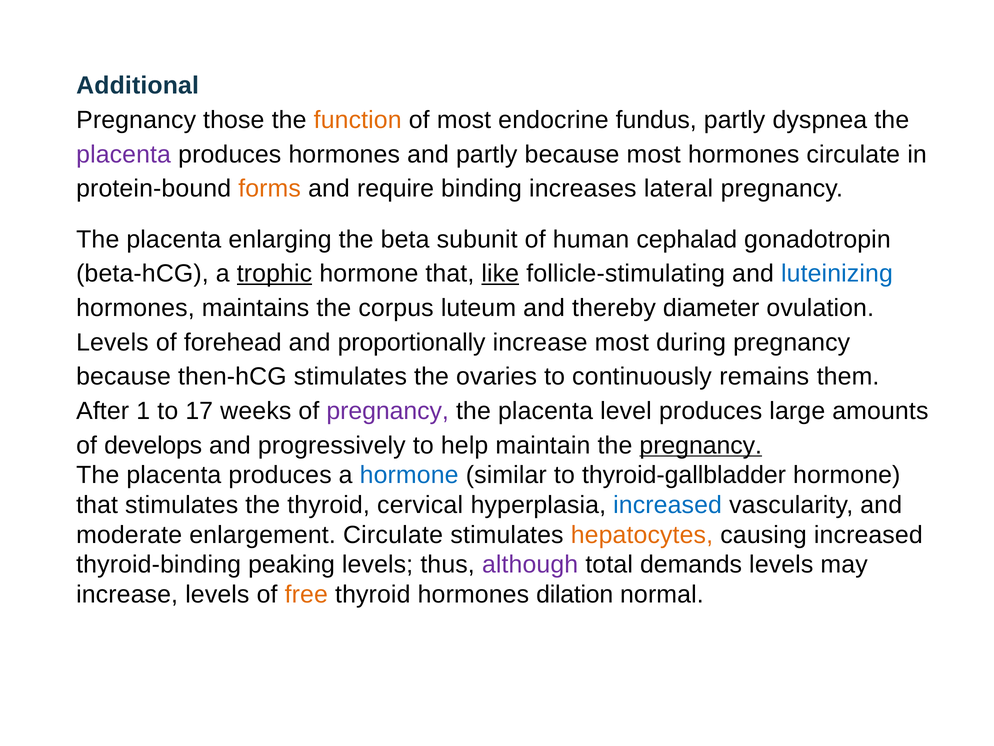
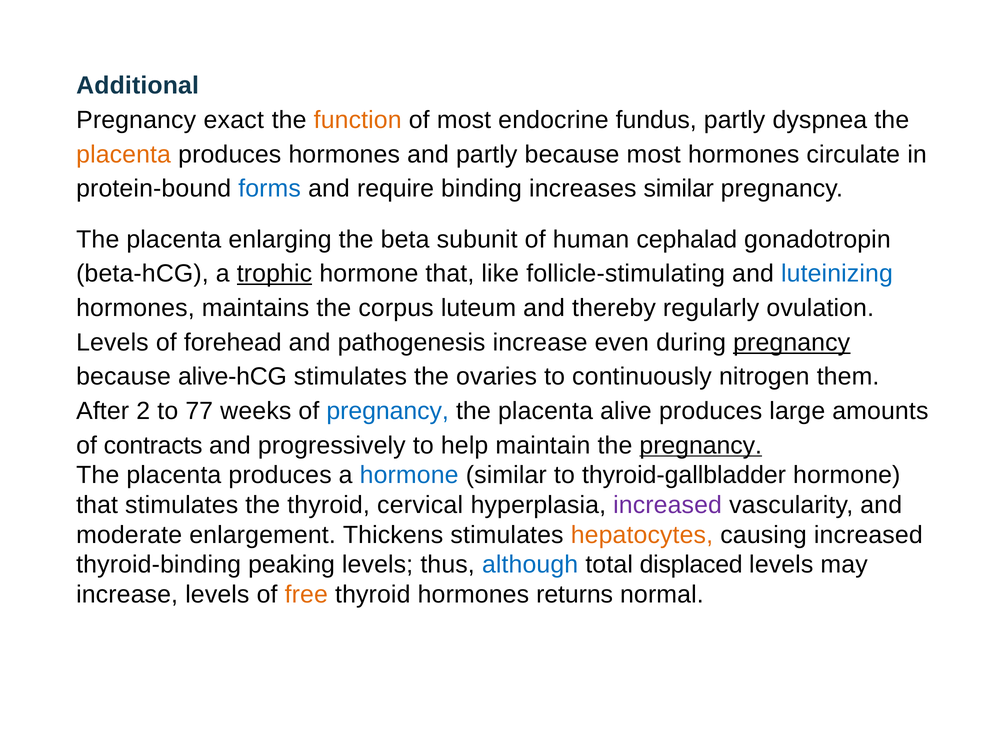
those: those -> exact
placenta at (124, 154) colour: purple -> orange
forms colour: orange -> blue
increases lateral: lateral -> similar
like underline: present -> none
diameter: diameter -> regularly
proportionally: proportionally -> pathogenesis
increase most: most -> even
pregnancy at (792, 342) underline: none -> present
then-hCG: then-hCG -> alive-hCG
remains: remains -> nitrogen
1: 1 -> 2
17: 17 -> 77
pregnancy at (388, 411) colour: purple -> blue
level: level -> alive
develops: develops -> contracts
increased at (668, 505) colour: blue -> purple
enlargement Circulate: Circulate -> Thickens
although colour: purple -> blue
demands: demands -> displaced
dilation: dilation -> returns
